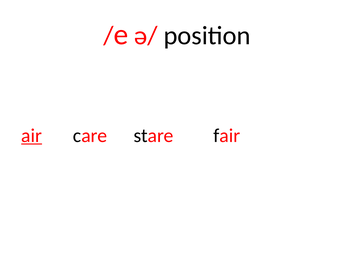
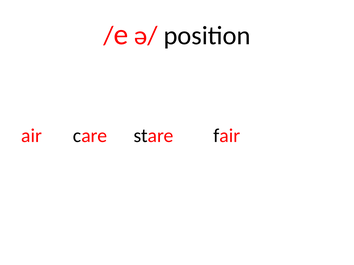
air underline: present -> none
